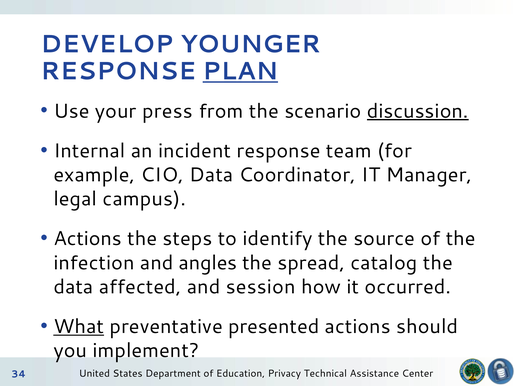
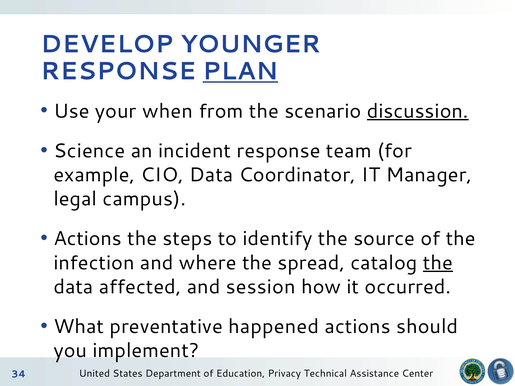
press: press -> when
Internal: Internal -> Science
angles: angles -> where
the at (438, 263) underline: none -> present
What underline: present -> none
presented: presented -> happened
